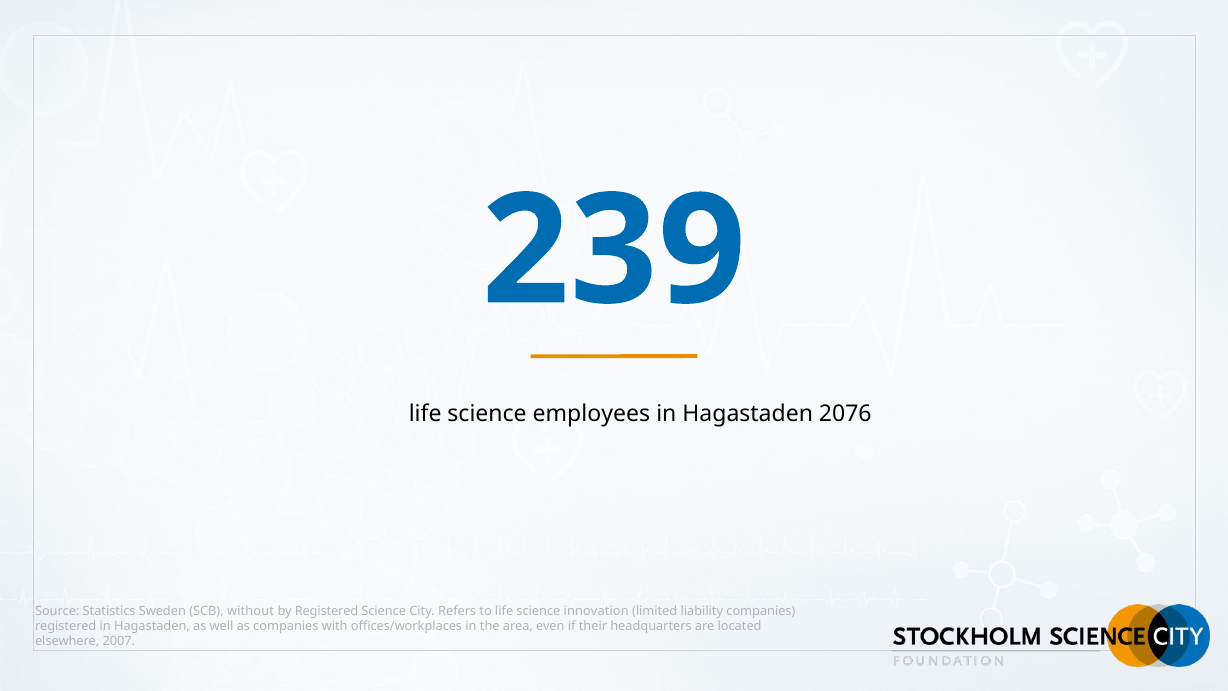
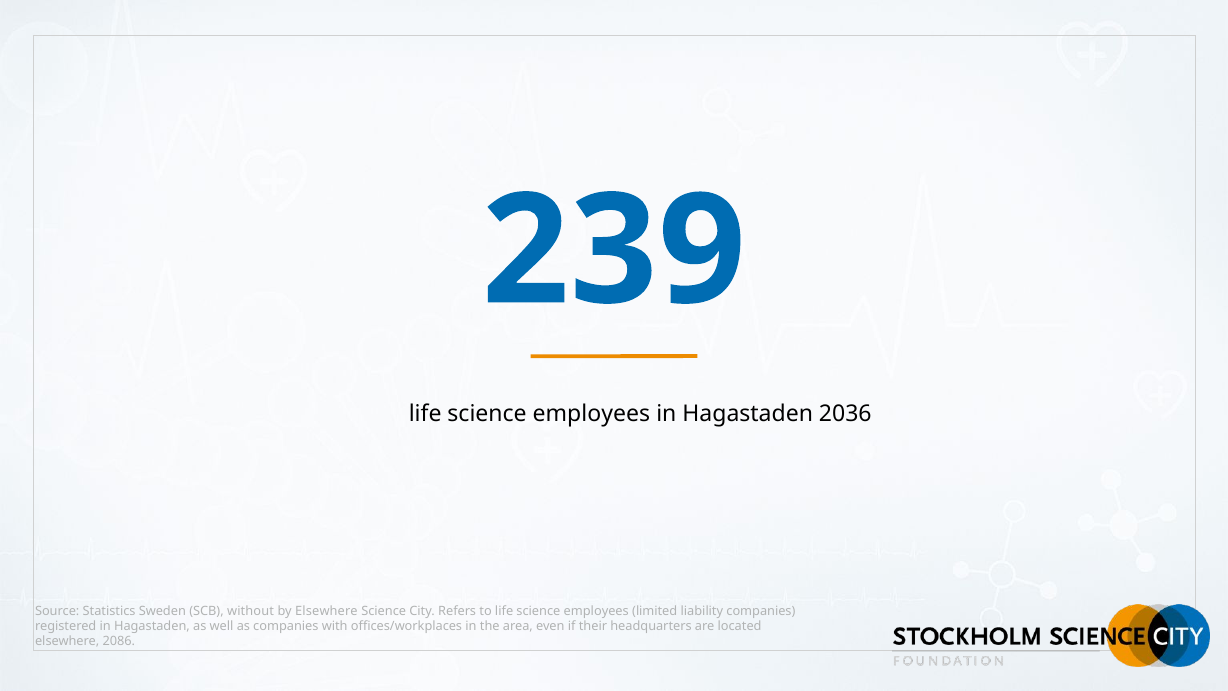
2076: 2076 -> 2036
by Registered: Registered -> Elsewhere
to life science innovation: innovation -> employees
2007: 2007 -> 2086
